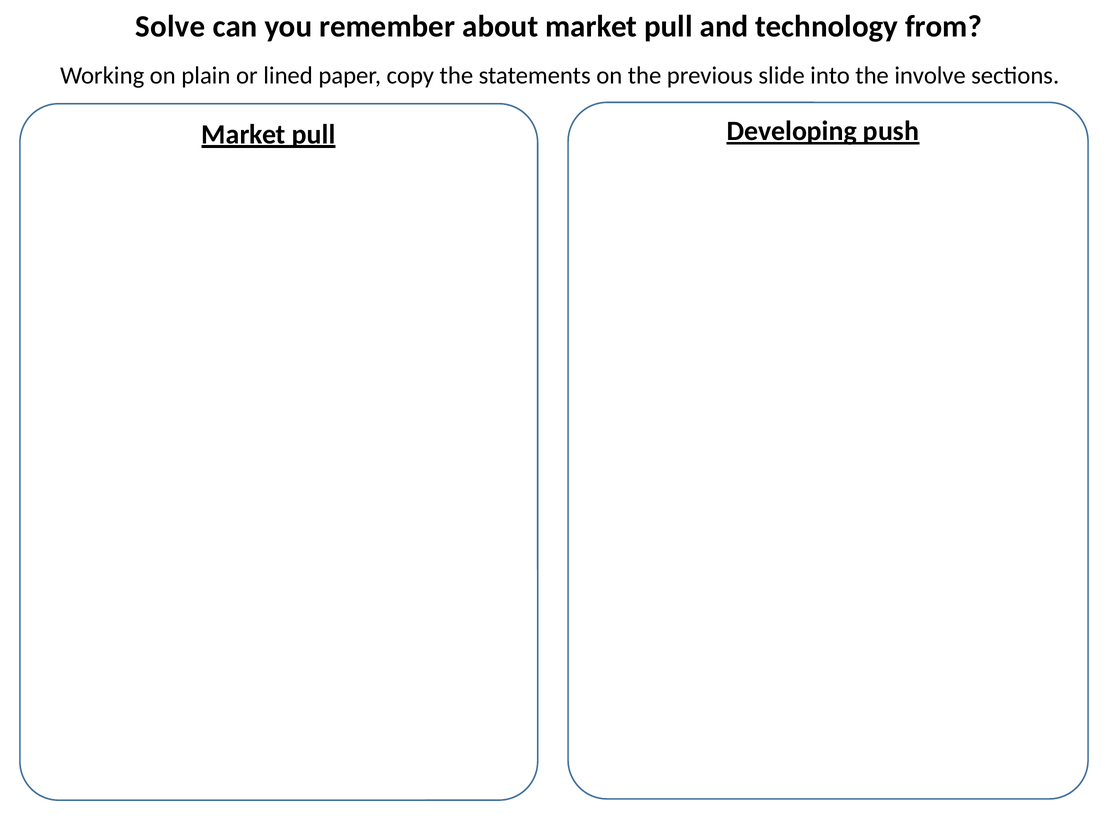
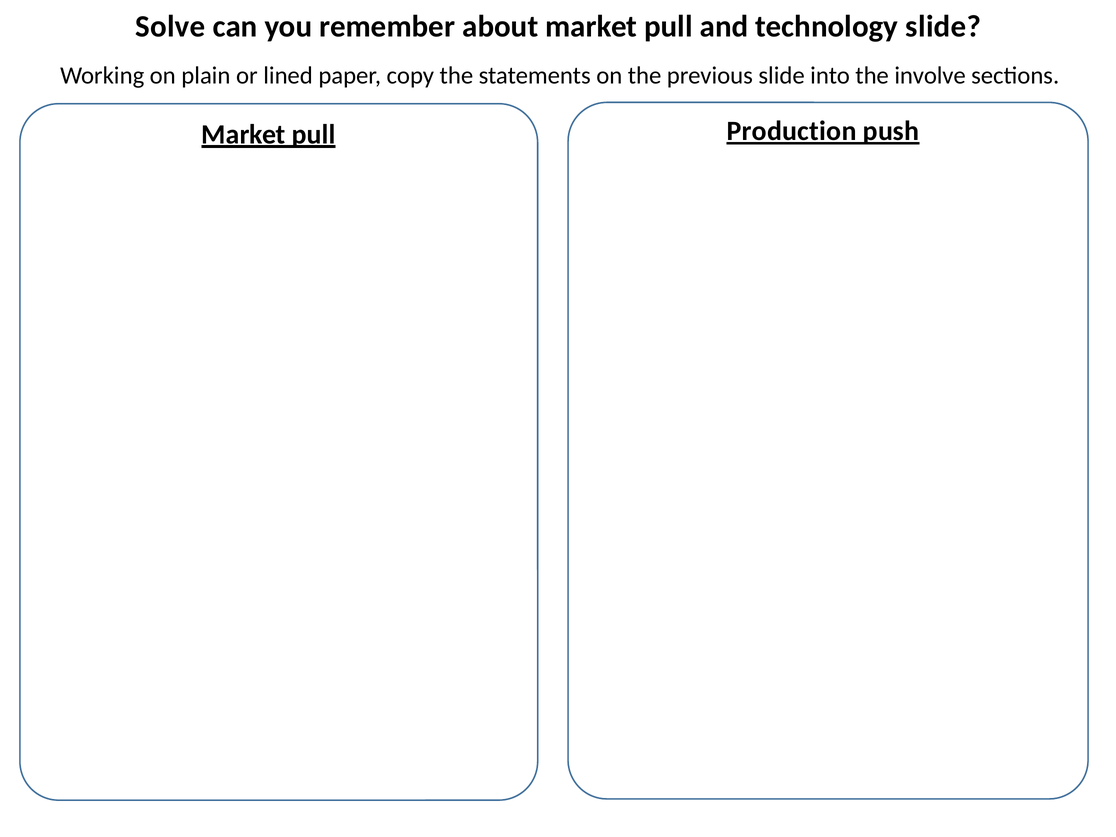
technology from: from -> slide
Developing: Developing -> Production
